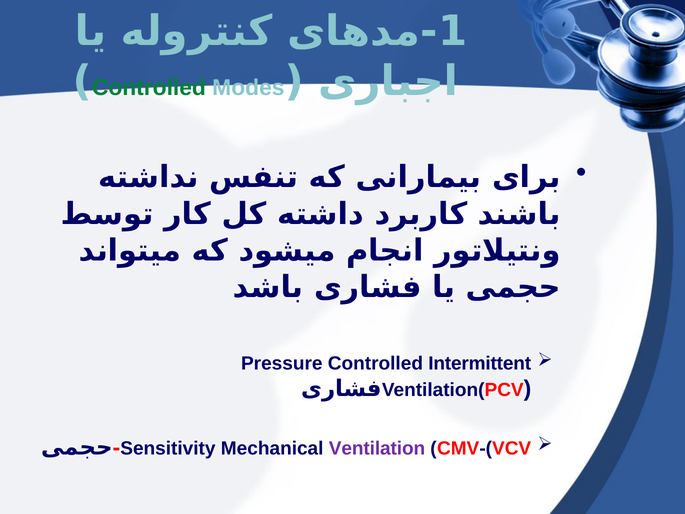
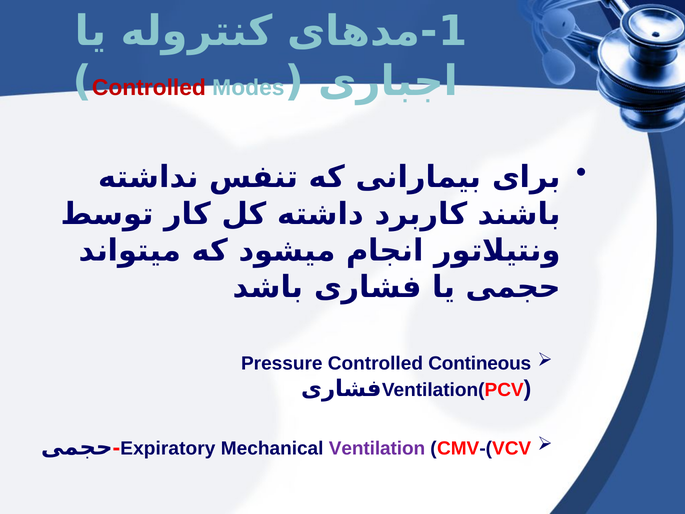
Controlled at (149, 88) colour: green -> red
Intermittent: Intermittent -> Contineous
Sensitivity: Sensitivity -> Expiratory
